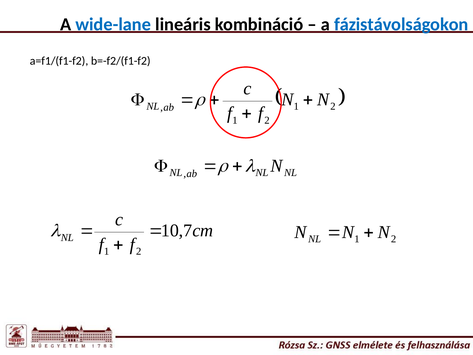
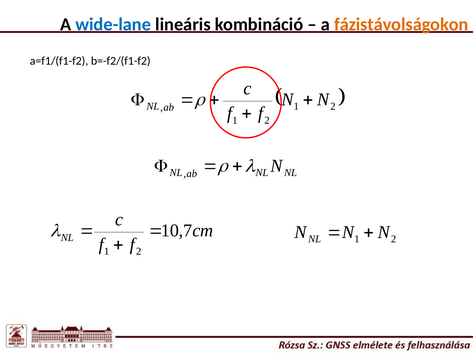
fázistávolságokon colour: blue -> orange
